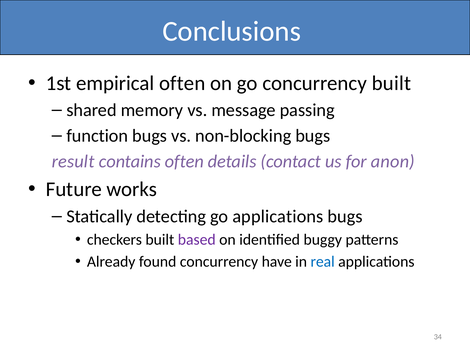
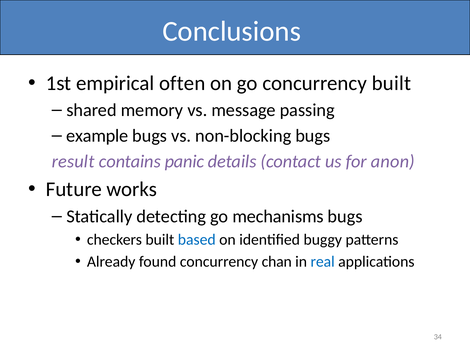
function: function -> example
contains often: often -> panic
go applications: applications -> mechanisms
based colour: purple -> blue
have: have -> chan
